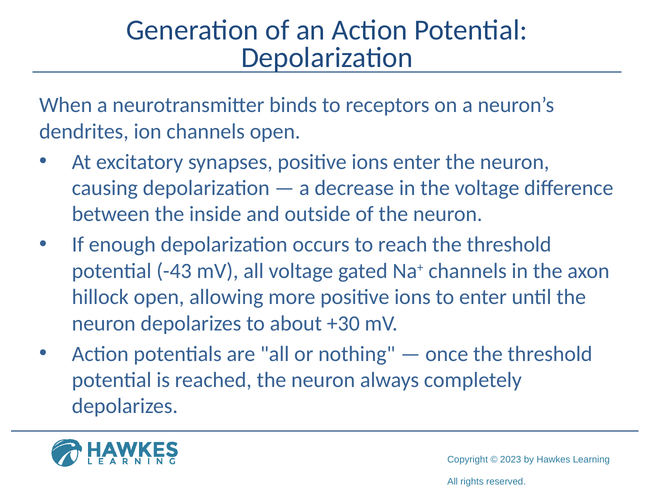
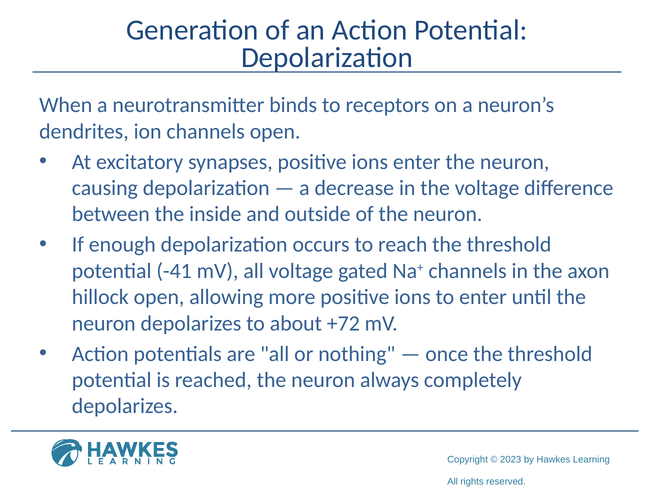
-43: -43 -> -41
+30: +30 -> +72
